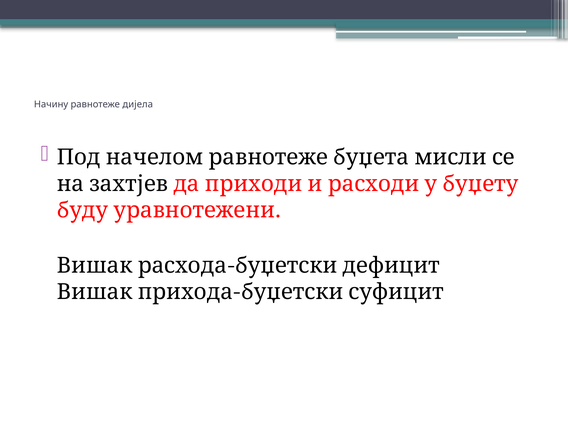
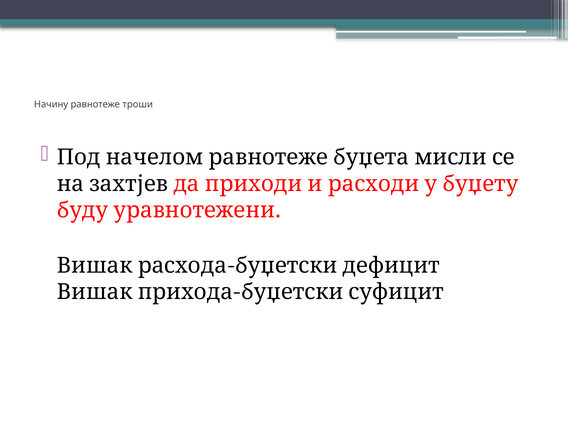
дијела: дијела -> троши
